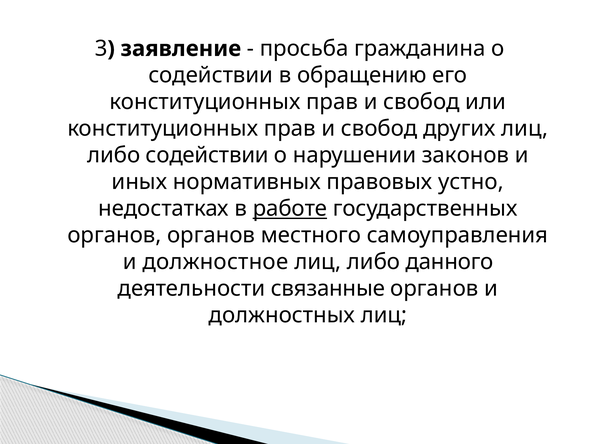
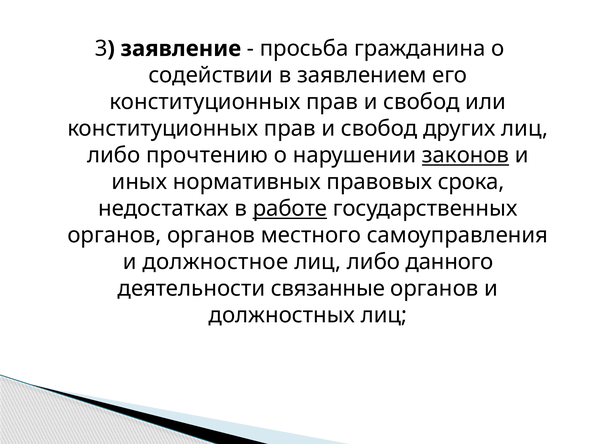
обращению: обращению -> заявлением
либо содействии: содействии -> прочтению
законов underline: none -> present
устно: устно -> срока
